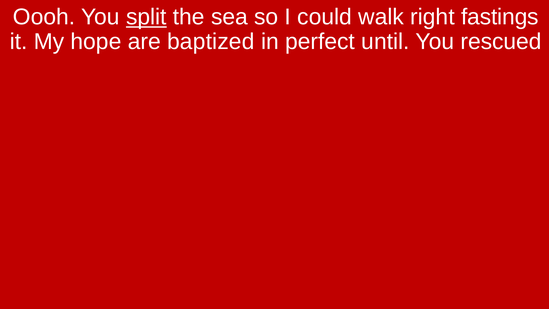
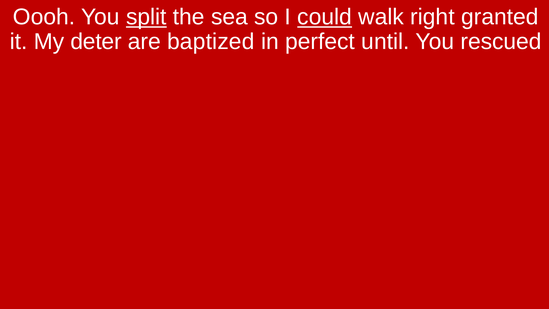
could underline: none -> present
fastings: fastings -> granted
hope: hope -> deter
